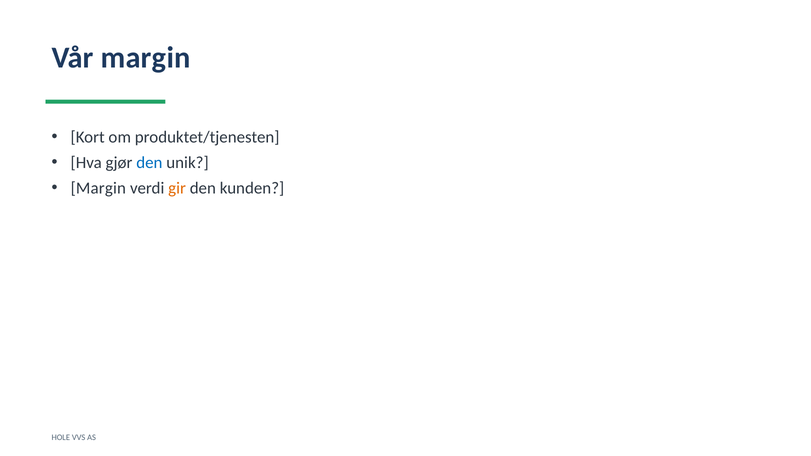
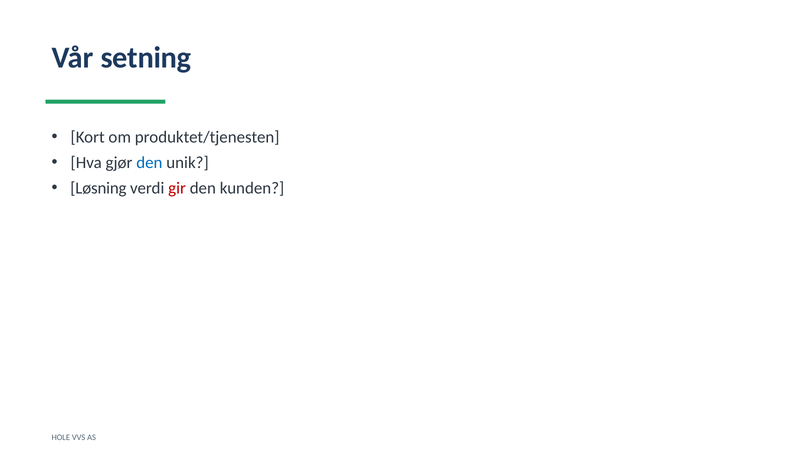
Vår margin: margin -> setning
Margin at (98, 188): Margin -> Løsning
gir colour: orange -> red
